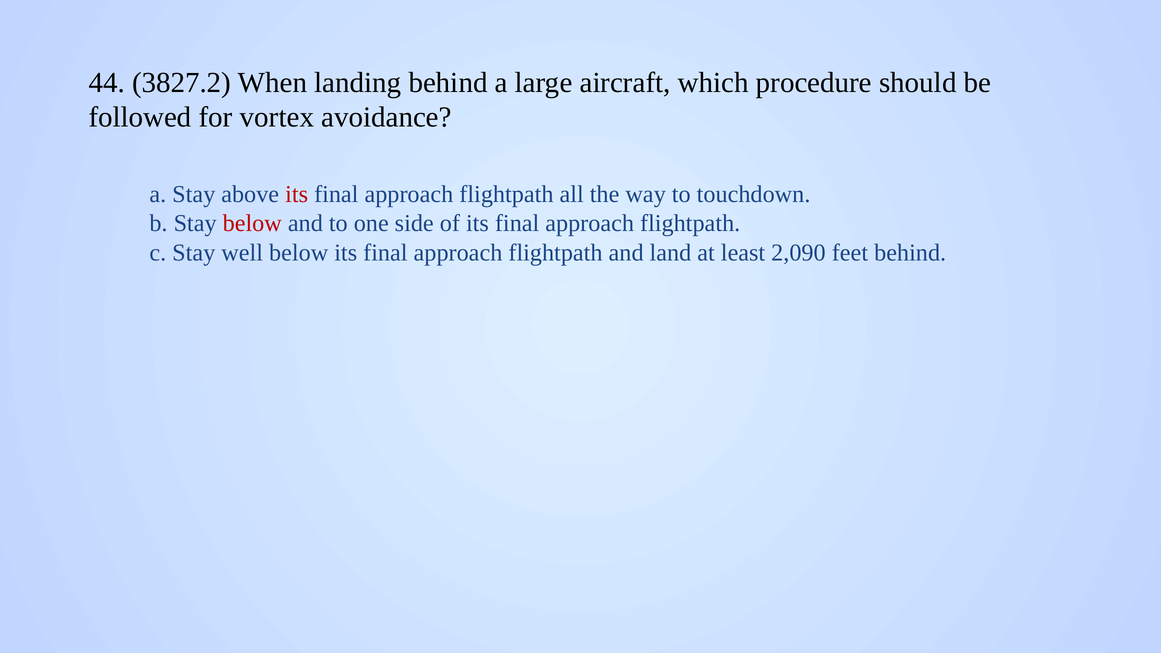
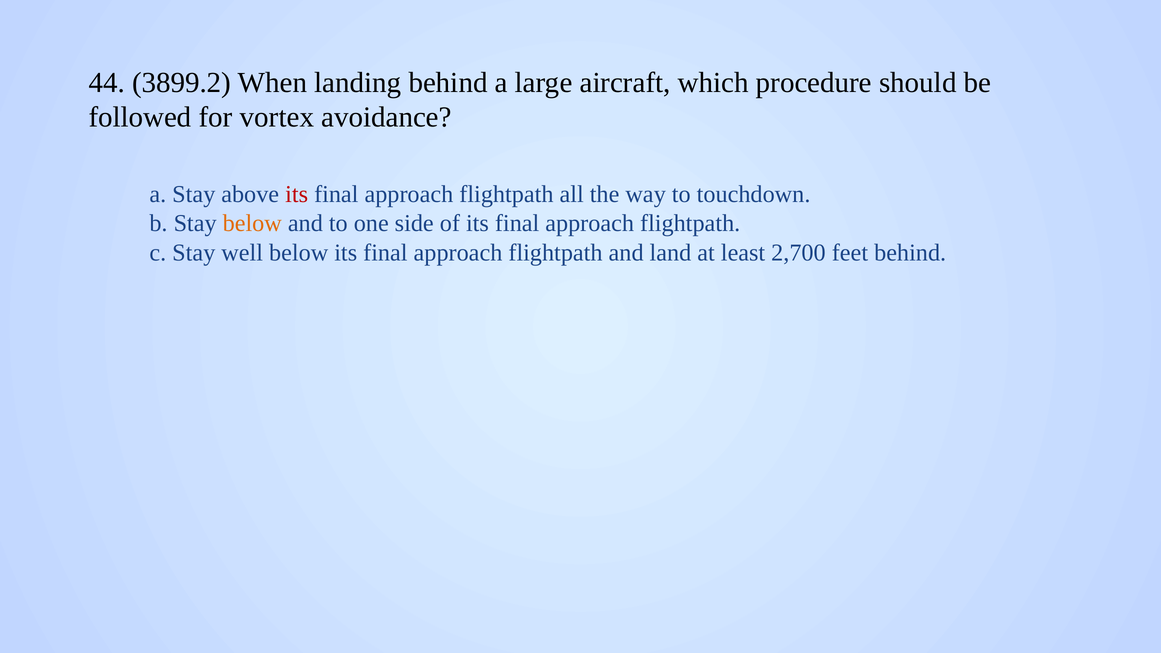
3827.2: 3827.2 -> 3899.2
below at (252, 224) colour: red -> orange
2,090: 2,090 -> 2,700
